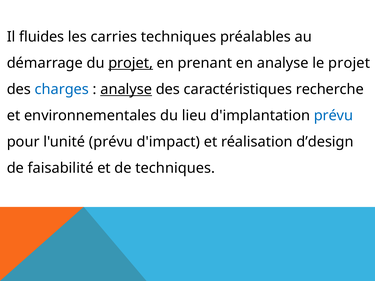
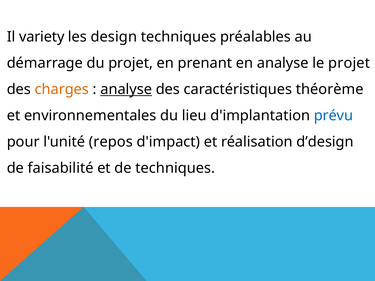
fluides: fluides -> variety
carries: carries -> design
projet at (131, 63) underline: present -> none
charges colour: blue -> orange
recherche: recherche -> théorème
l'unité prévu: prévu -> repos
